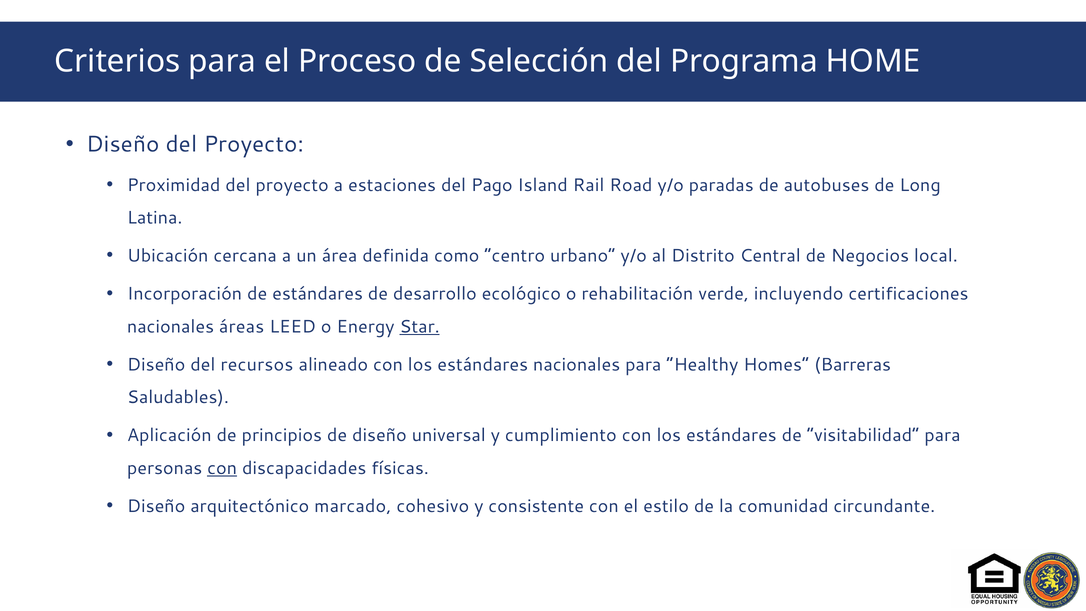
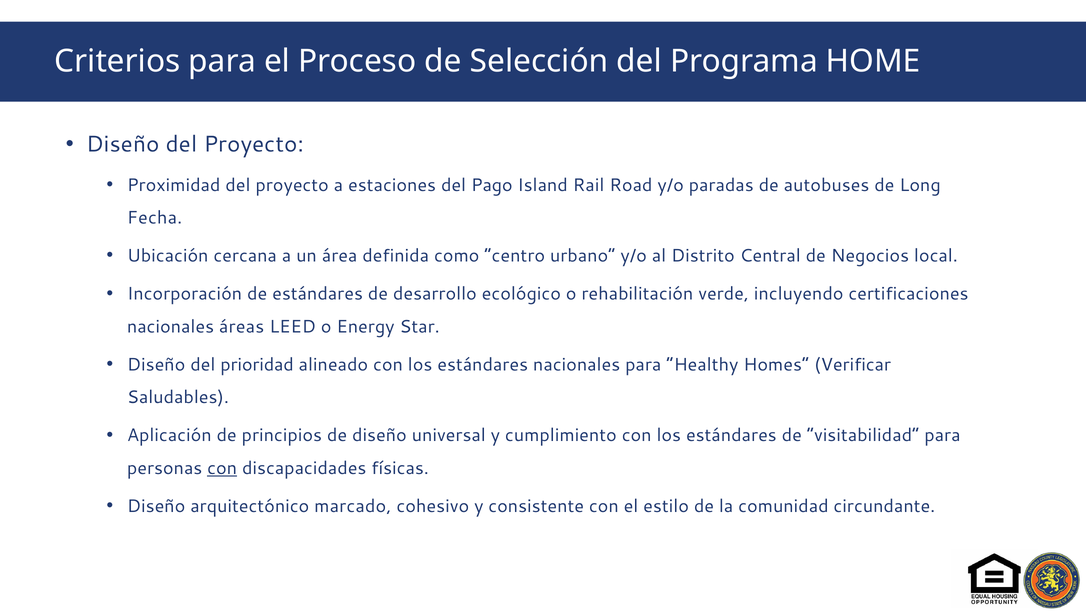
Latina: Latina -> Fecha
Star underline: present -> none
recursos: recursos -> prioridad
Barreras: Barreras -> Verificar
